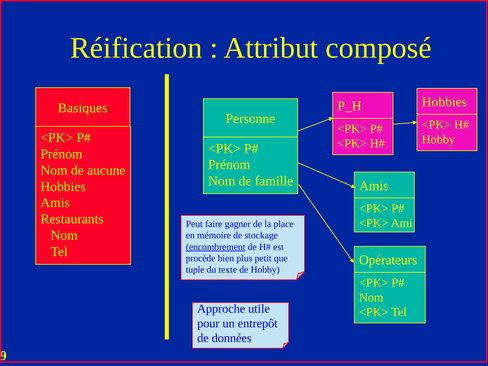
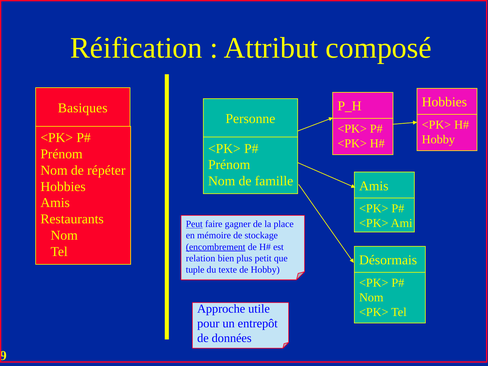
aucune: aucune -> répéter
Peut underline: none -> present
procède: procède -> relation
Opérateurs: Opérateurs -> Désormais
